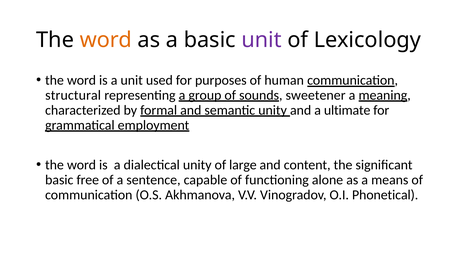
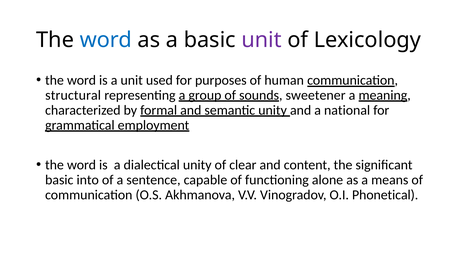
word at (106, 40) colour: orange -> blue
ultimate: ultimate -> national
large: large -> clear
free: free -> into
